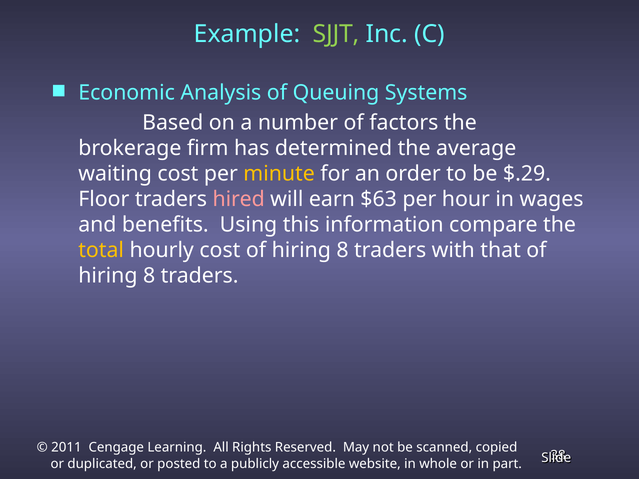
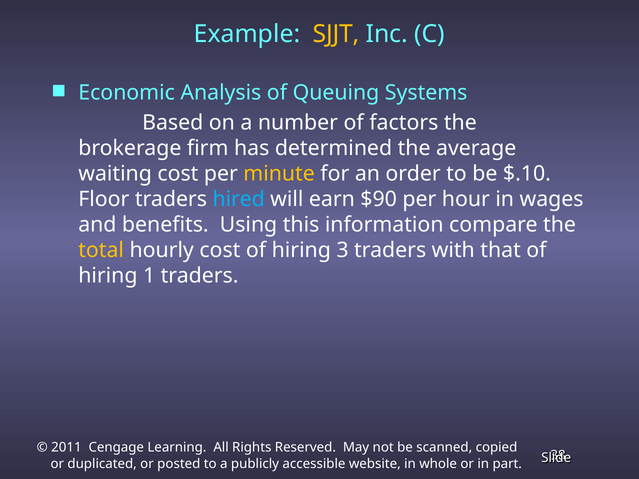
SJJT colour: light green -> yellow
$.29: $.29 -> $.10
hired colour: pink -> light blue
$63: $63 -> $90
cost of hiring 8: 8 -> 3
8 at (149, 276): 8 -> 1
